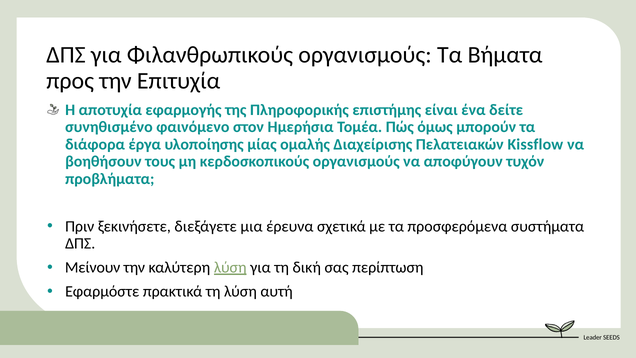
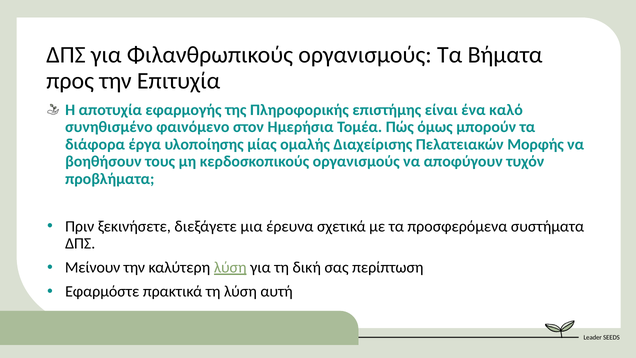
δείτε: δείτε -> καλό
Kissflow: Kissflow -> Μορφής
